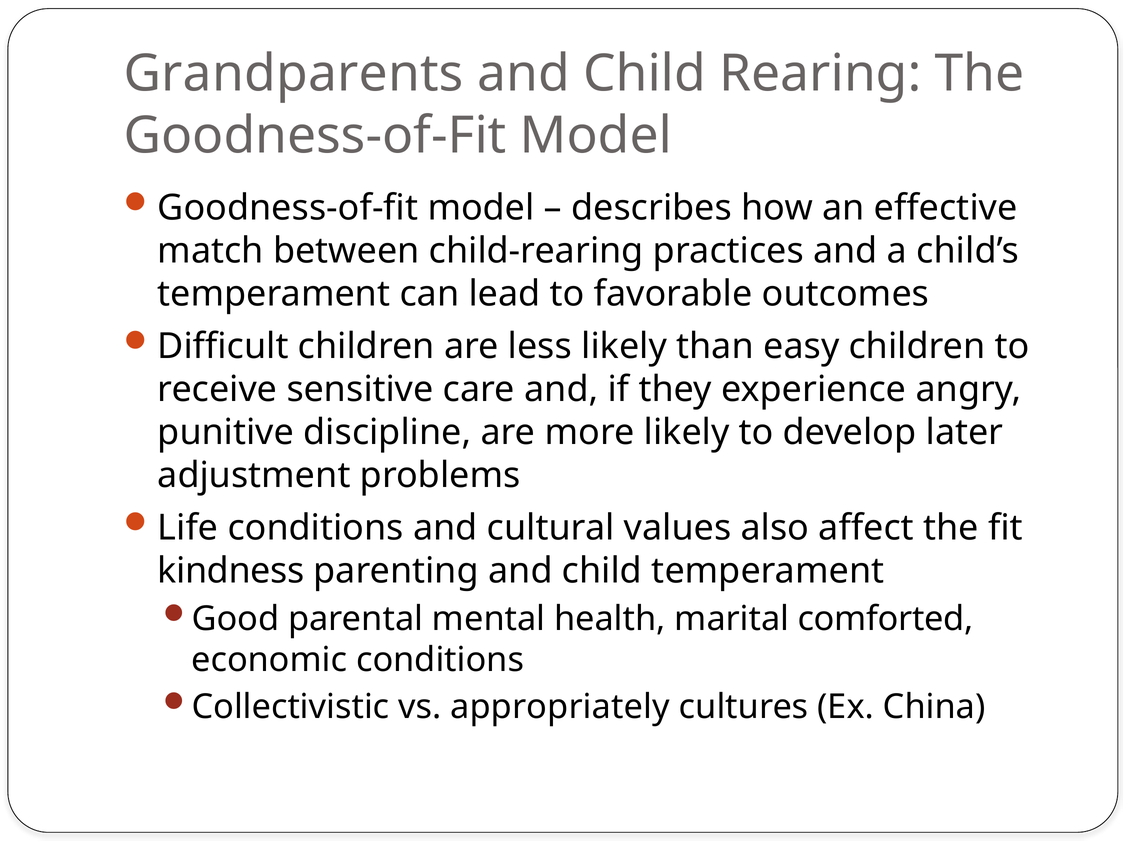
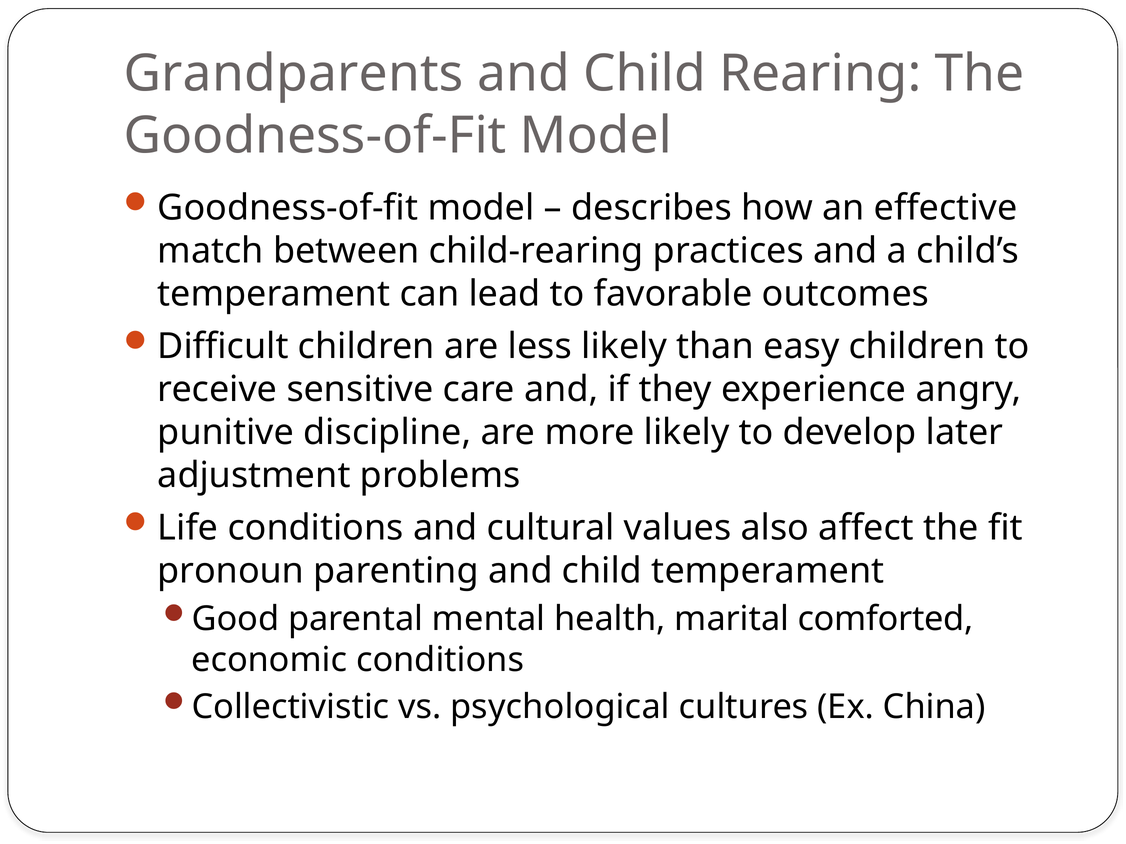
kindness: kindness -> pronoun
appropriately: appropriately -> psychological
